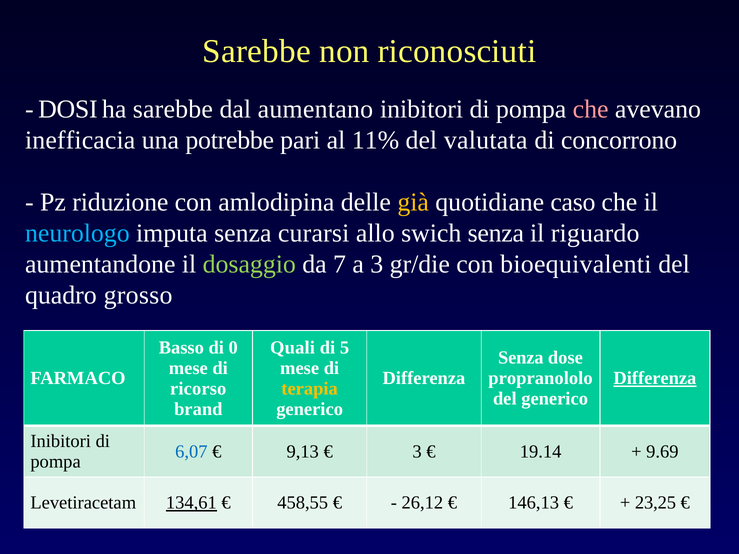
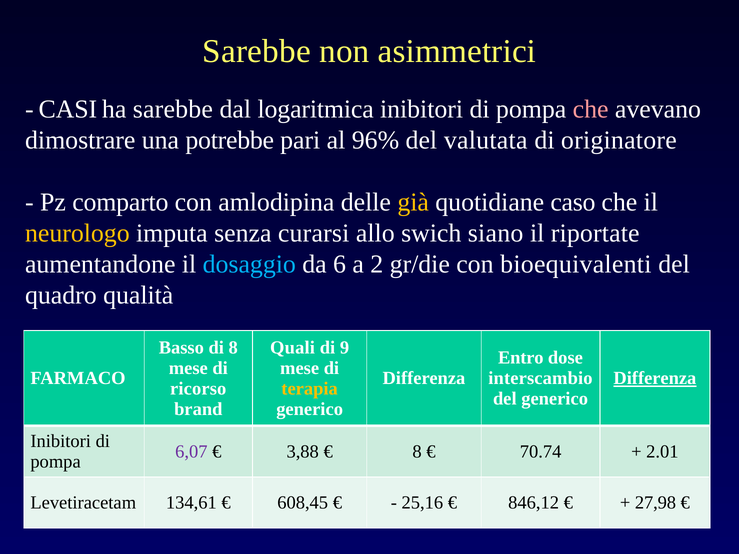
riconosciuti: riconosciuti -> asimmetrici
DOSI: DOSI -> CASI
aumentano: aumentano -> logaritmica
inefficacia: inefficacia -> dimostrare
11%: 11% -> 96%
concorrono: concorrono -> originatore
riduzione: riduzione -> comparto
neurologo colour: light blue -> yellow
swich senza: senza -> siano
riguardo: riguardo -> riportate
dosaggio colour: light green -> light blue
7: 7 -> 6
a 3: 3 -> 2
grosso: grosso -> qualità
di 0: 0 -> 8
5: 5 -> 9
Senza at (521, 358): Senza -> Entro
propranololo: propranololo -> interscambio
6,07 colour: blue -> purple
9,13: 9,13 -> 3,88
3 at (417, 452): 3 -> 8
19.14: 19.14 -> 70.74
9.69: 9.69 -> 2.01
134,61 underline: present -> none
458,55: 458,55 -> 608,45
26,12: 26,12 -> 25,16
146,13: 146,13 -> 846,12
23,25: 23,25 -> 27,98
